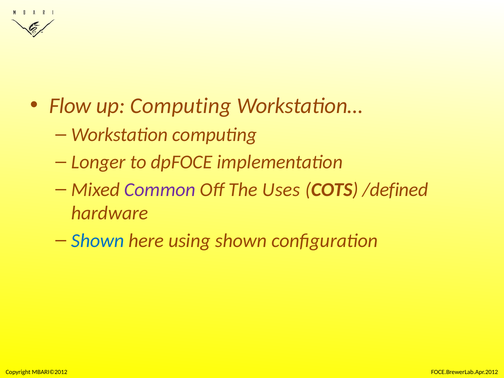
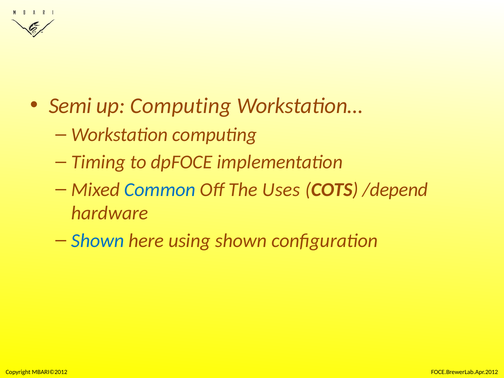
Flow: Flow -> Semi
Longer: Longer -> Timing
Common colour: purple -> blue
/defined: /defined -> /depend
